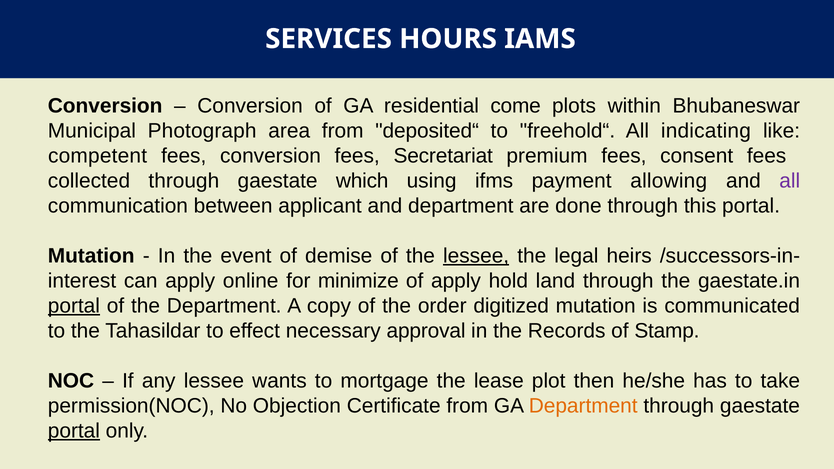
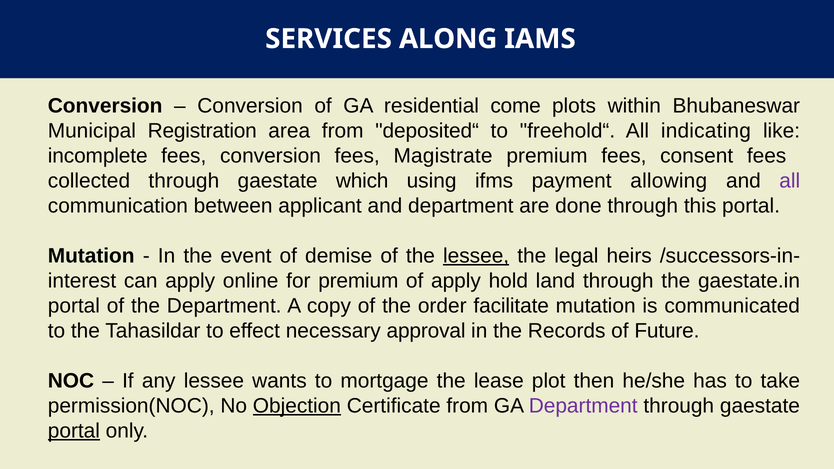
HOURS: HOURS -> ALONG
Photograph: Photograph -> Registration
competent: competent -> incomplete
Secretariat: Secretariat -> Magistrate
for minimize: minimize -> premium
portal at (74, 306) underline: present -> none
digitized: digitized -> facilitate
Stamp: Stamp -> Future
Objection underline: none -> present
Department at (583, 406) colour: orange -> purple
